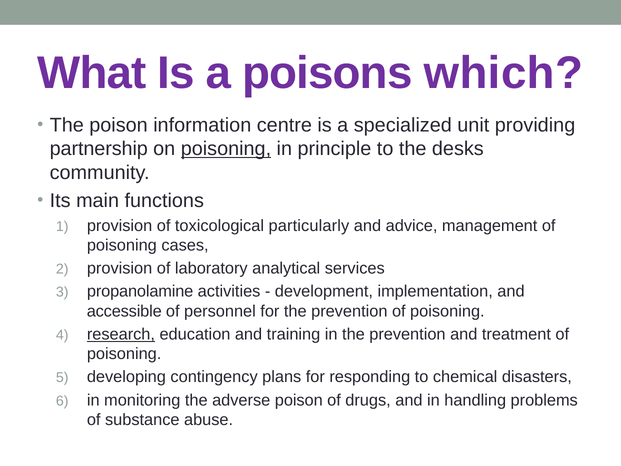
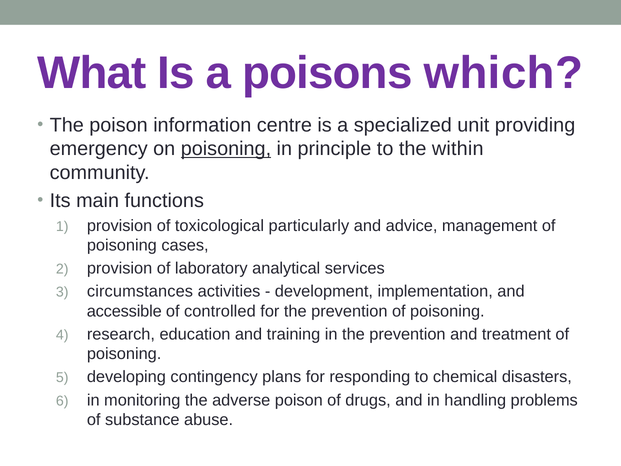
partnership: partnership -> emergency
desks: desks -> within
propanolamine: propanolamine -> circumstances
personnel: personnel -> controlled
research underline: present -> none
